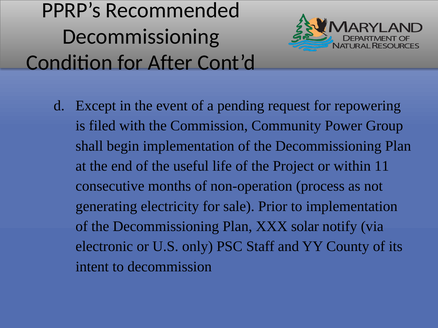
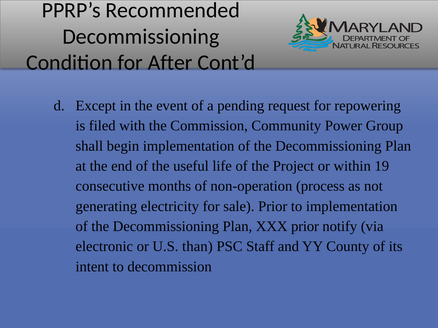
11: 11 -> 19
XXX solar: solar -> prior
only: only -> than
